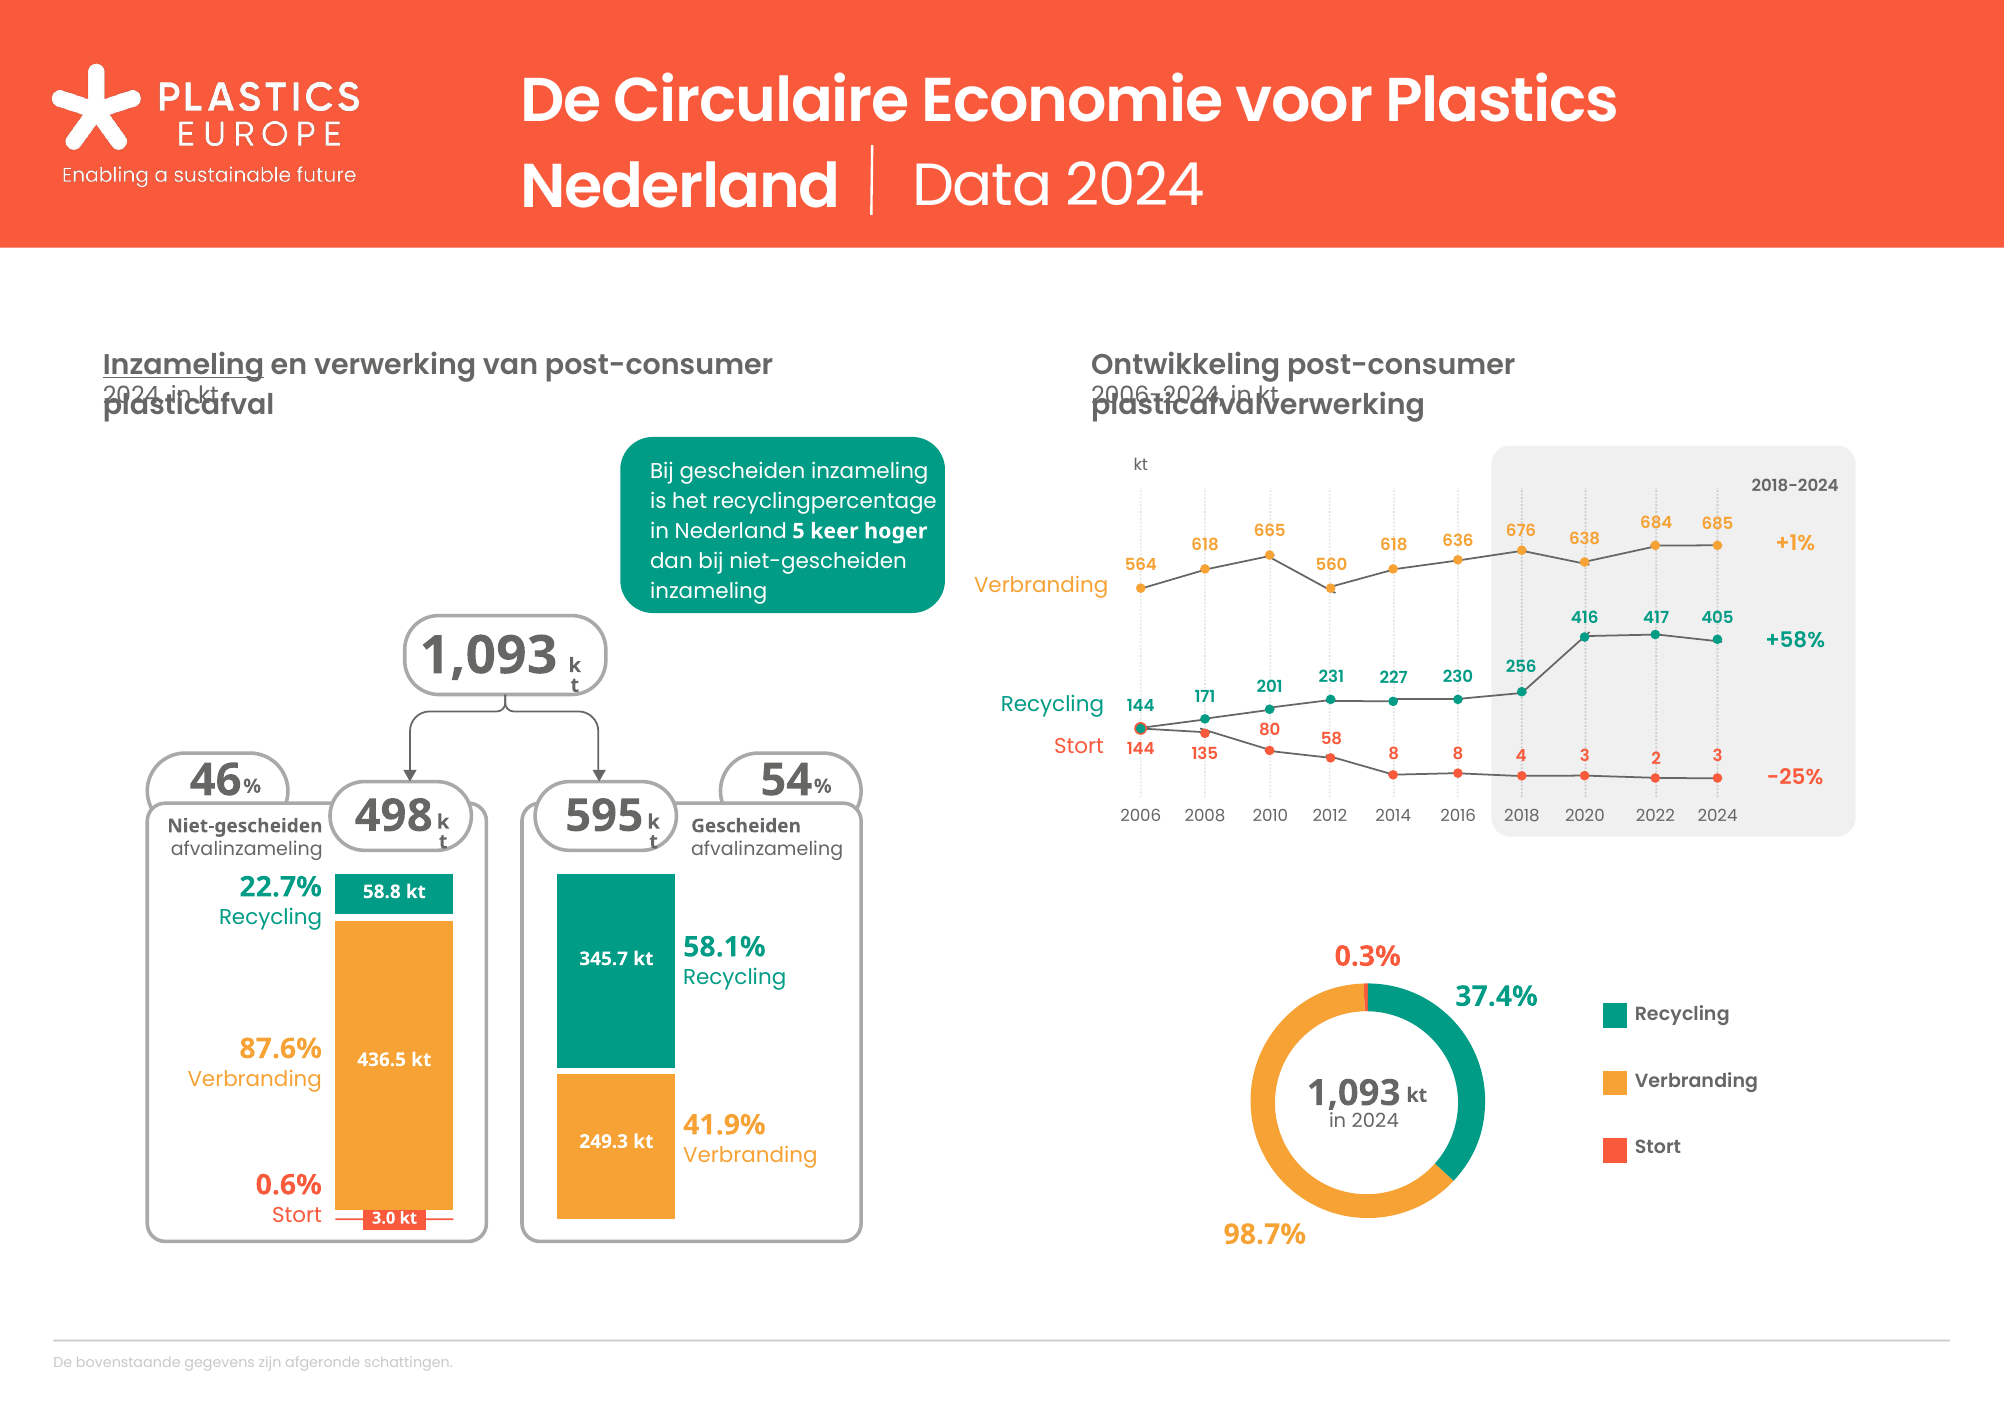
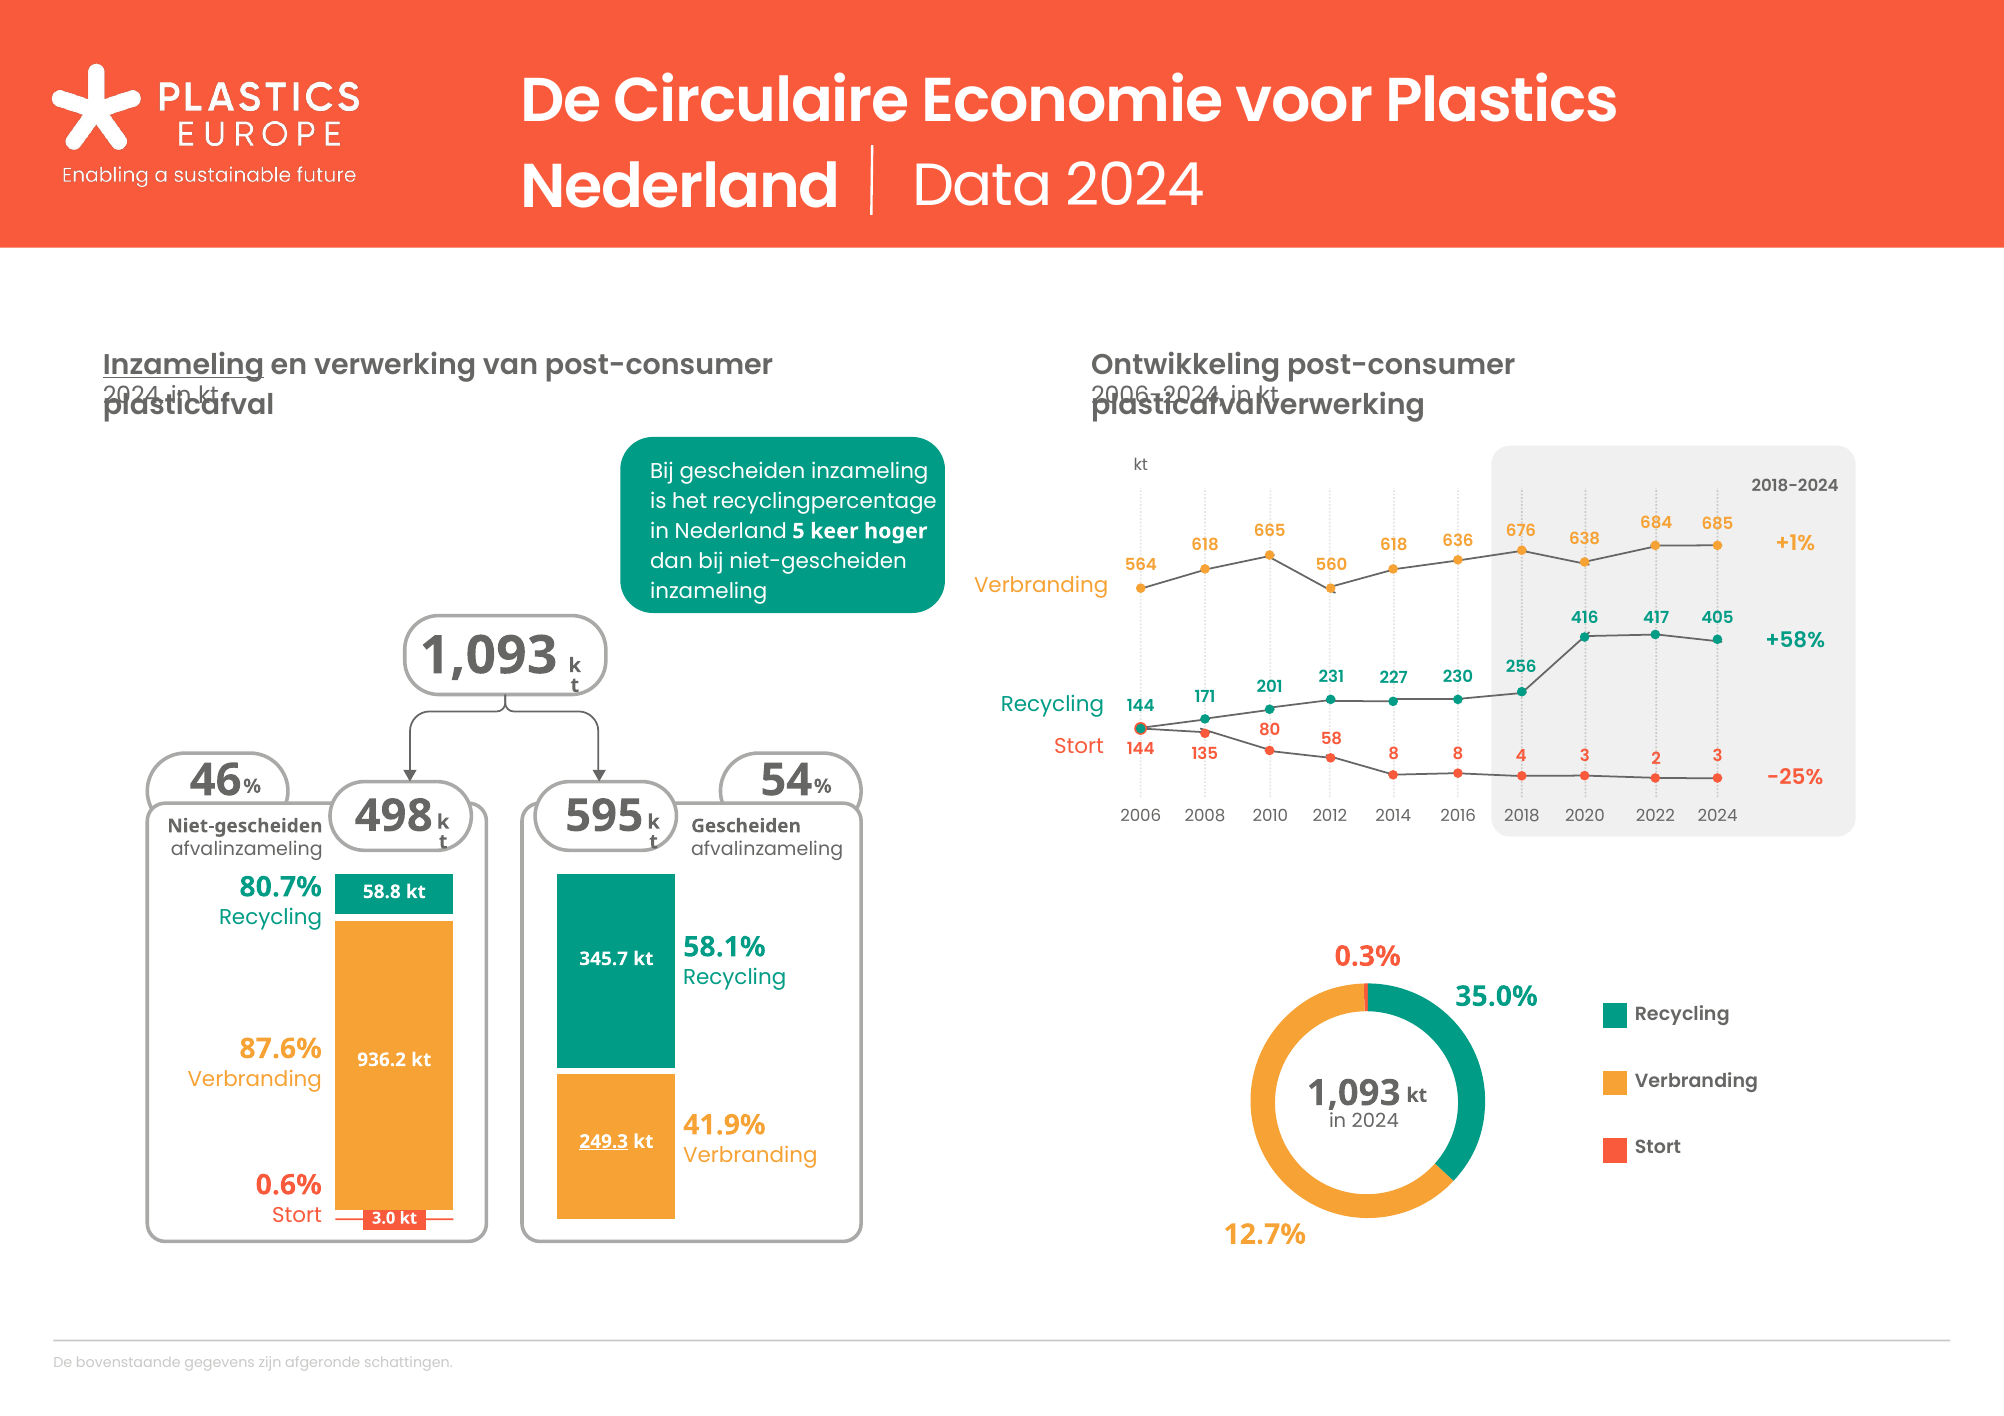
22.7%: 22.7% -> 80.7%
37.4%: 37.4% -> 35.0%
436.5: 436.5 -> 936.2
249.3 underline: none -> present
98.7%: 98.7% -> 12.7%
